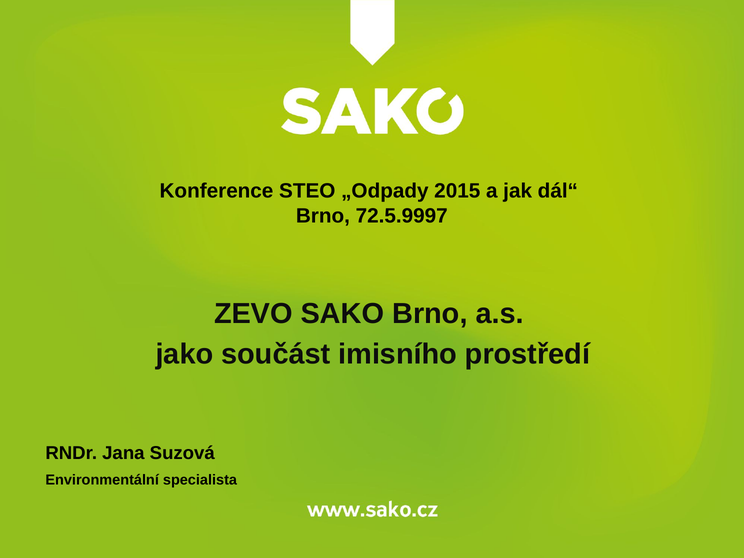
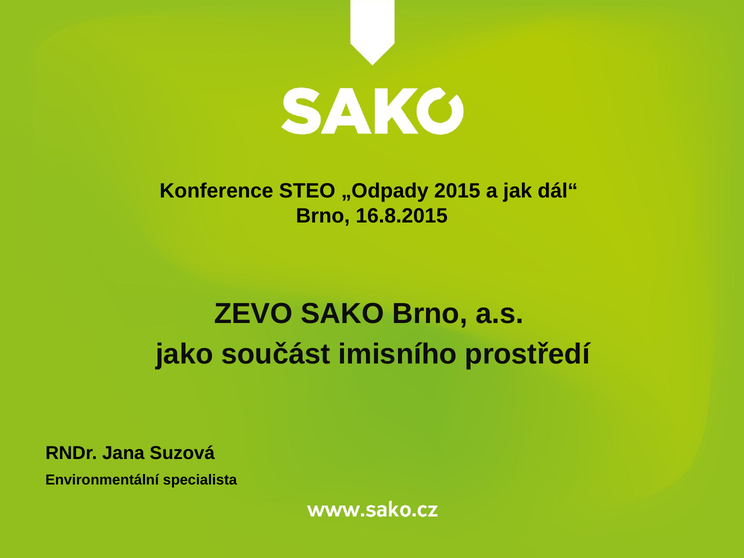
72.5.9997: 72.5.9997 -> 16.8.2015
